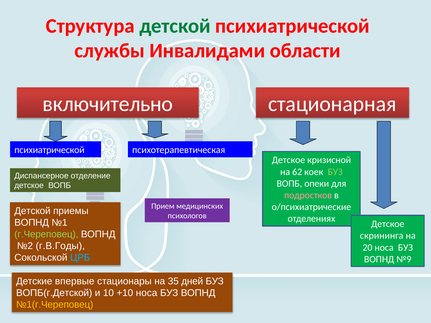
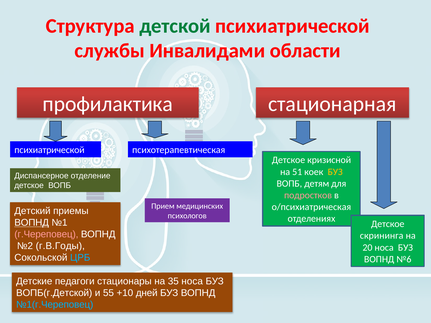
включительно: включительно -> профилактика
62: 62 -> 51
БУЗ at (335, 172) colour: light green -> yellow
опеки: опеки -> детям
о/психиатрические: о/психиатрические -> о/психиатрическая
Детской at (32, 211): Детской -> Детский
ВОПНД at (32, 223) underline: none -> present
г.Череповец colour: light green -> pink
№9: №9 -> №6
впервые: впервые -> педагоги
35 дней: дней -> носа
10: 10 -> 55
+10 носа: носа -> дней
№1(г.Череповец colour: yellow -> light blue
